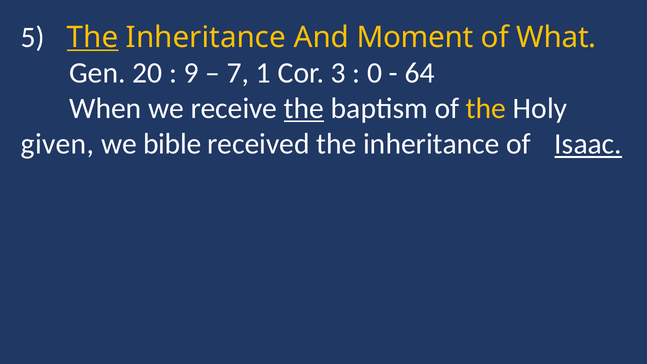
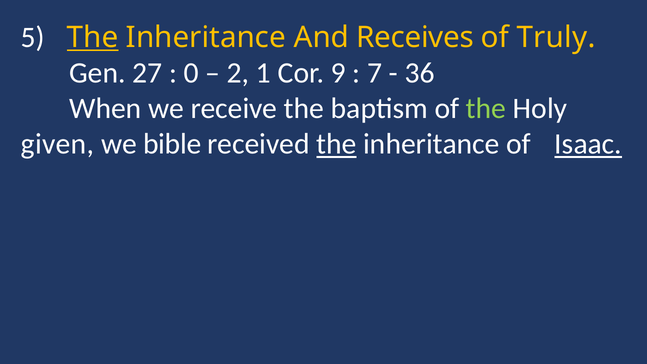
Moment: Moment -> Receives
What: What -> Truly
20: 20 -> 27
9: 9 -> 0
7: 7 -> 2
3: 3 -> 9
0: 0 -> 7
64: 64 -> 36
the at (304, 109) underline: present -> none
the at (486, 109) colour: yellow -> light green
the at (336, 144) underline: none -> present
